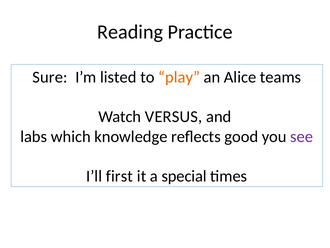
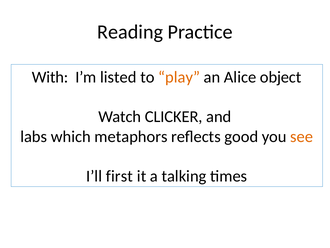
Sure: Sure -> With
teams: teams -> object
VERSUS: VERSUS -> CLICKER
knowledge: knowledge -> metaphors
see colour: purple -> orange
special: special -> talking
